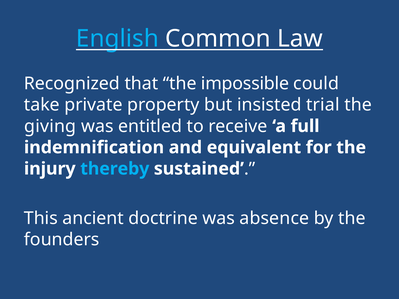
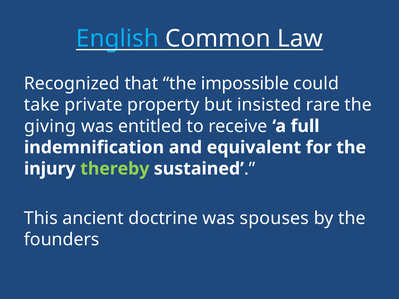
trial: trial -> rare
thereby colour: light blue -> light green
absence: absence -> spouses
